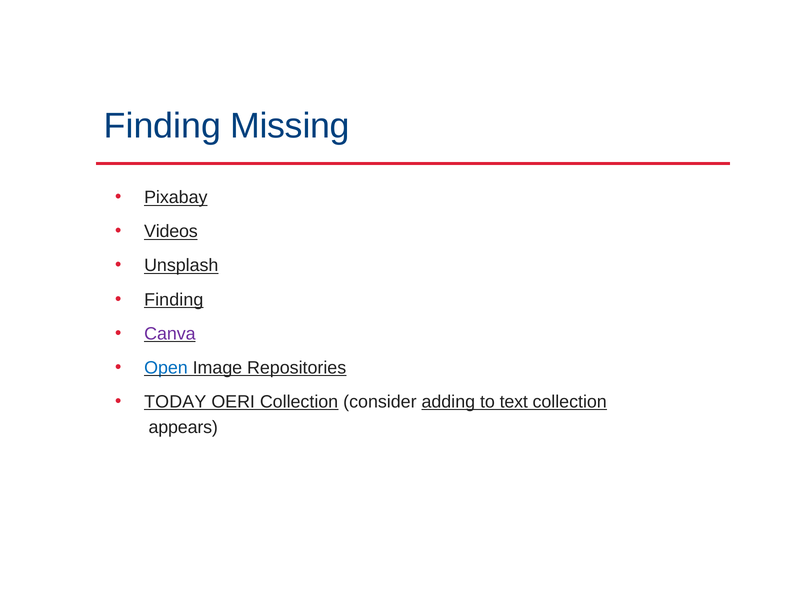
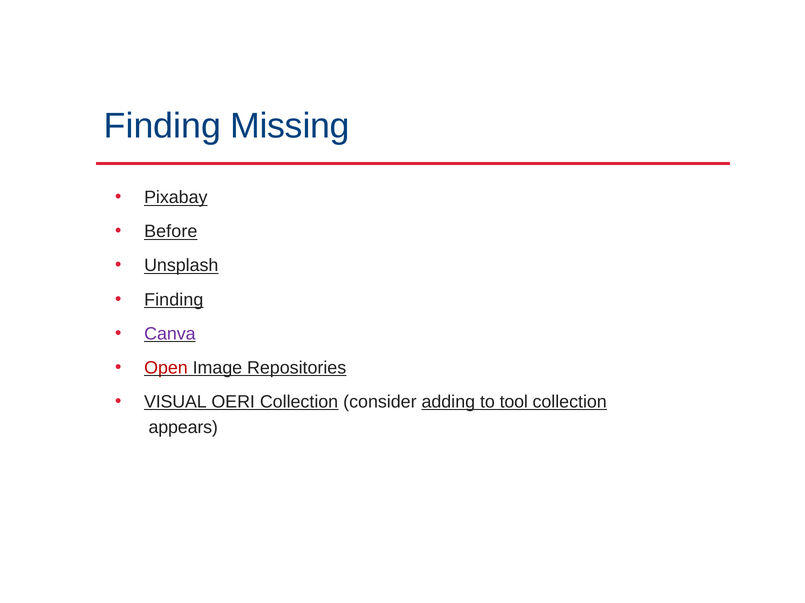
Videos: Videos -> Before
Open colour: blue -> red
TODAY: TODAY -> VISUAL
text: text -> tool
